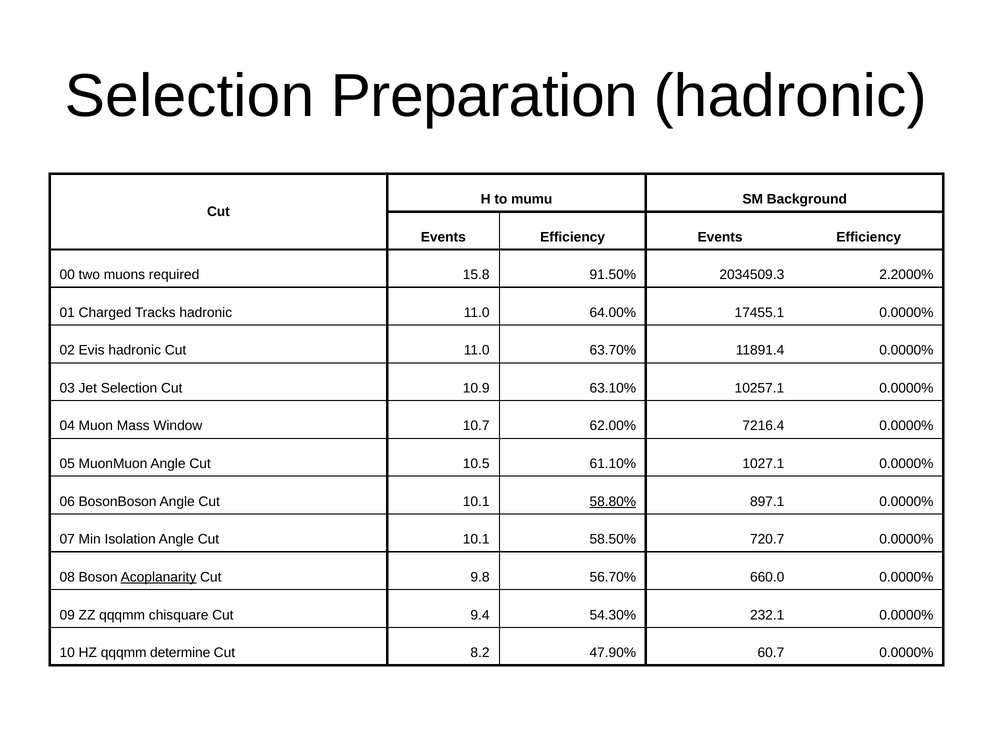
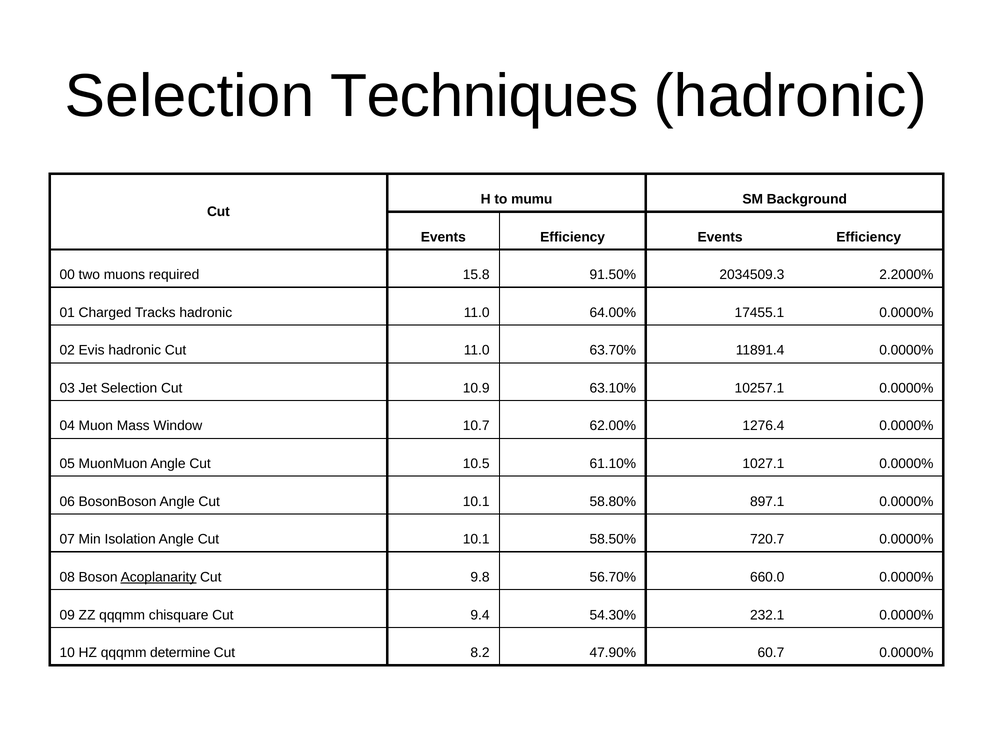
Preparation: Preparation -> Techniques
7216.4: 7216.4 -> 1276.4
58.80% underline: present -> none
